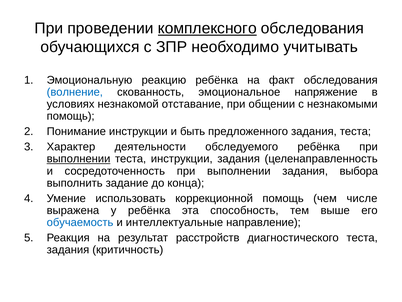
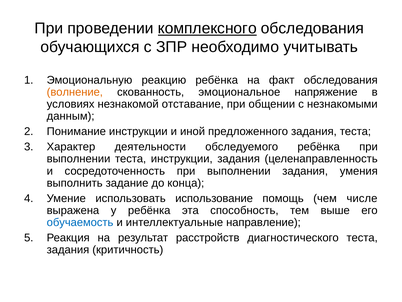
волнение colour: blue -> orange
помощь at (71, 116): помощь -> данным
быть: быть -> иной
выполнении at (79, 159) underline: present -> none
выбора: выбора -> умения
коррекционной: коррекционной -> использование
